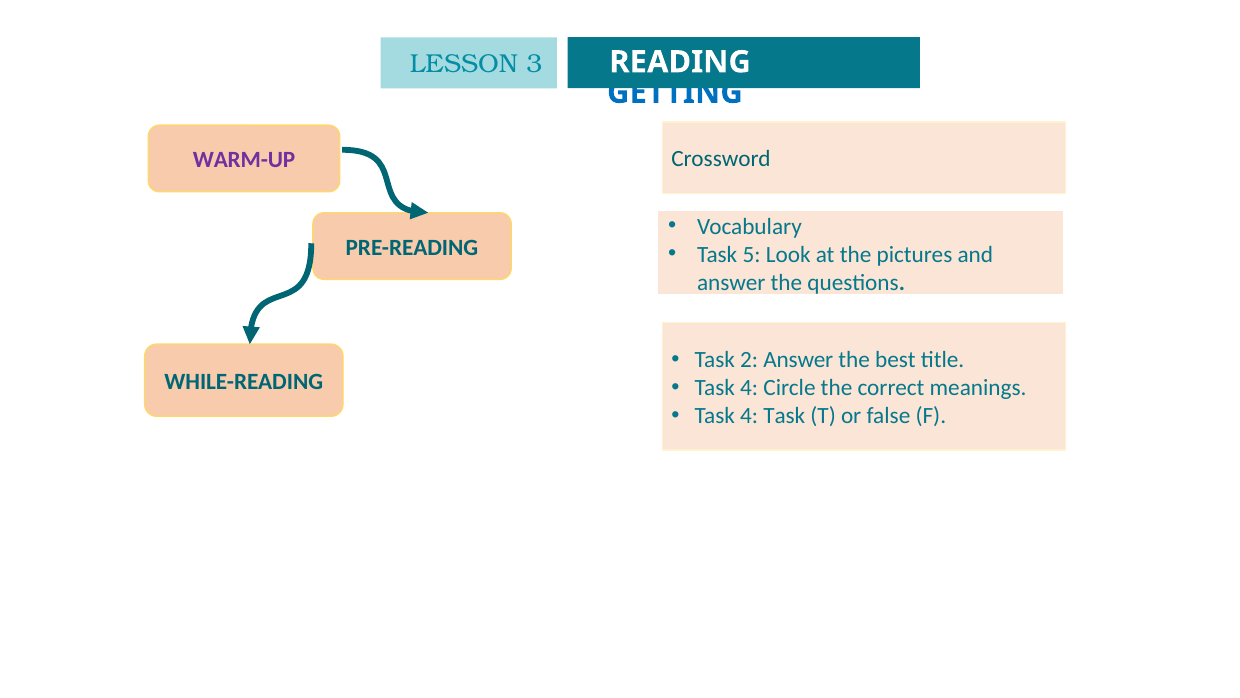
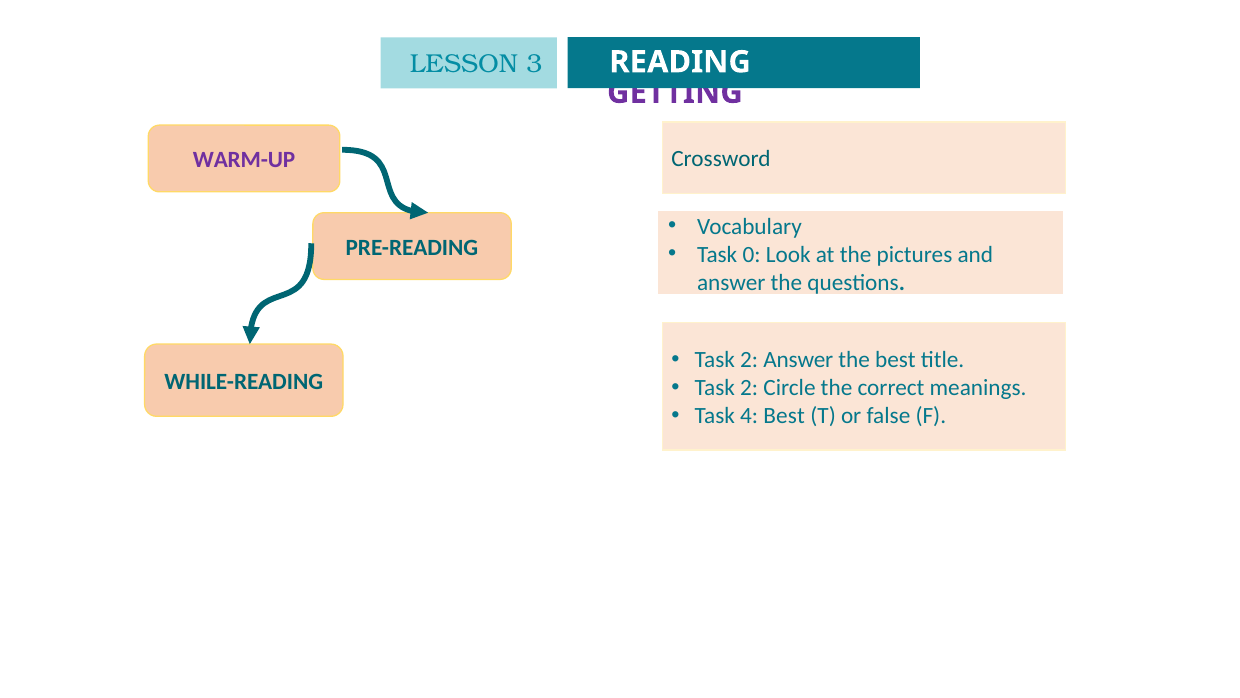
GETTING colour: blue -> purple
5: 5 -> 0
4 at (749, 388): 4 -> 2
4 Task: Task -> Best
